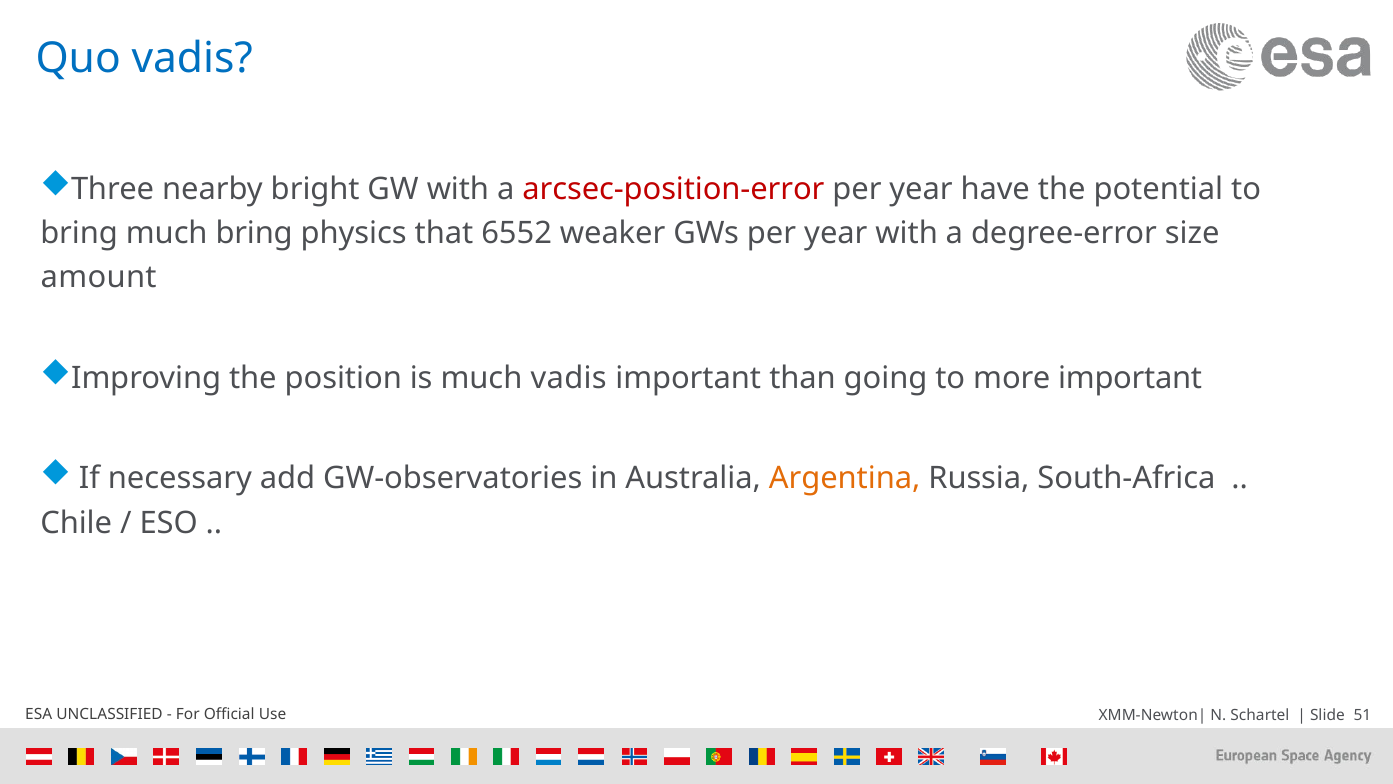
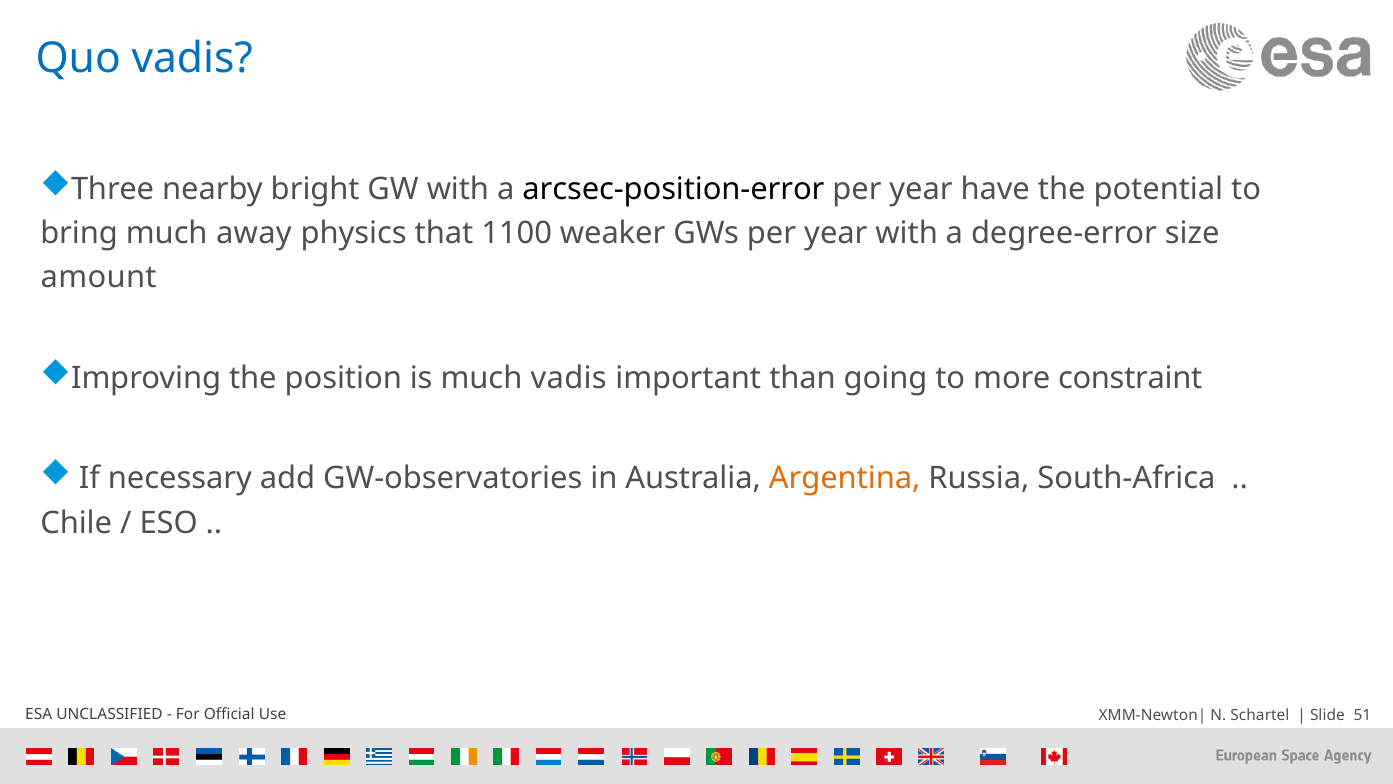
arcsec-position-error colour: red -> black
much bring: bring -> away
6552: 6552 -> 1100
more important: important -> constraint
